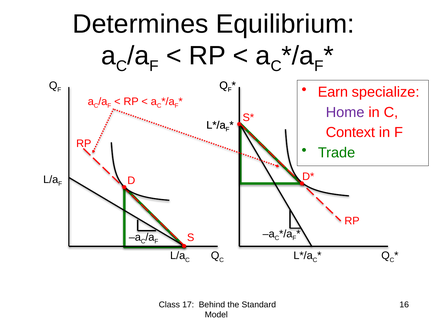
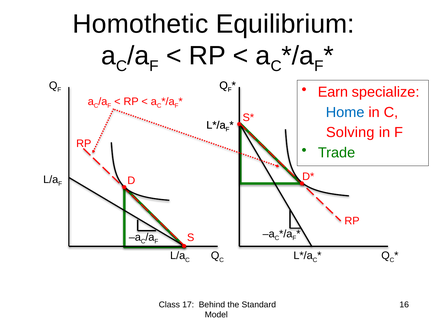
Determines: Determines -> Homothetic
Home colour: purple -> blue
Context: Context -> Solving
